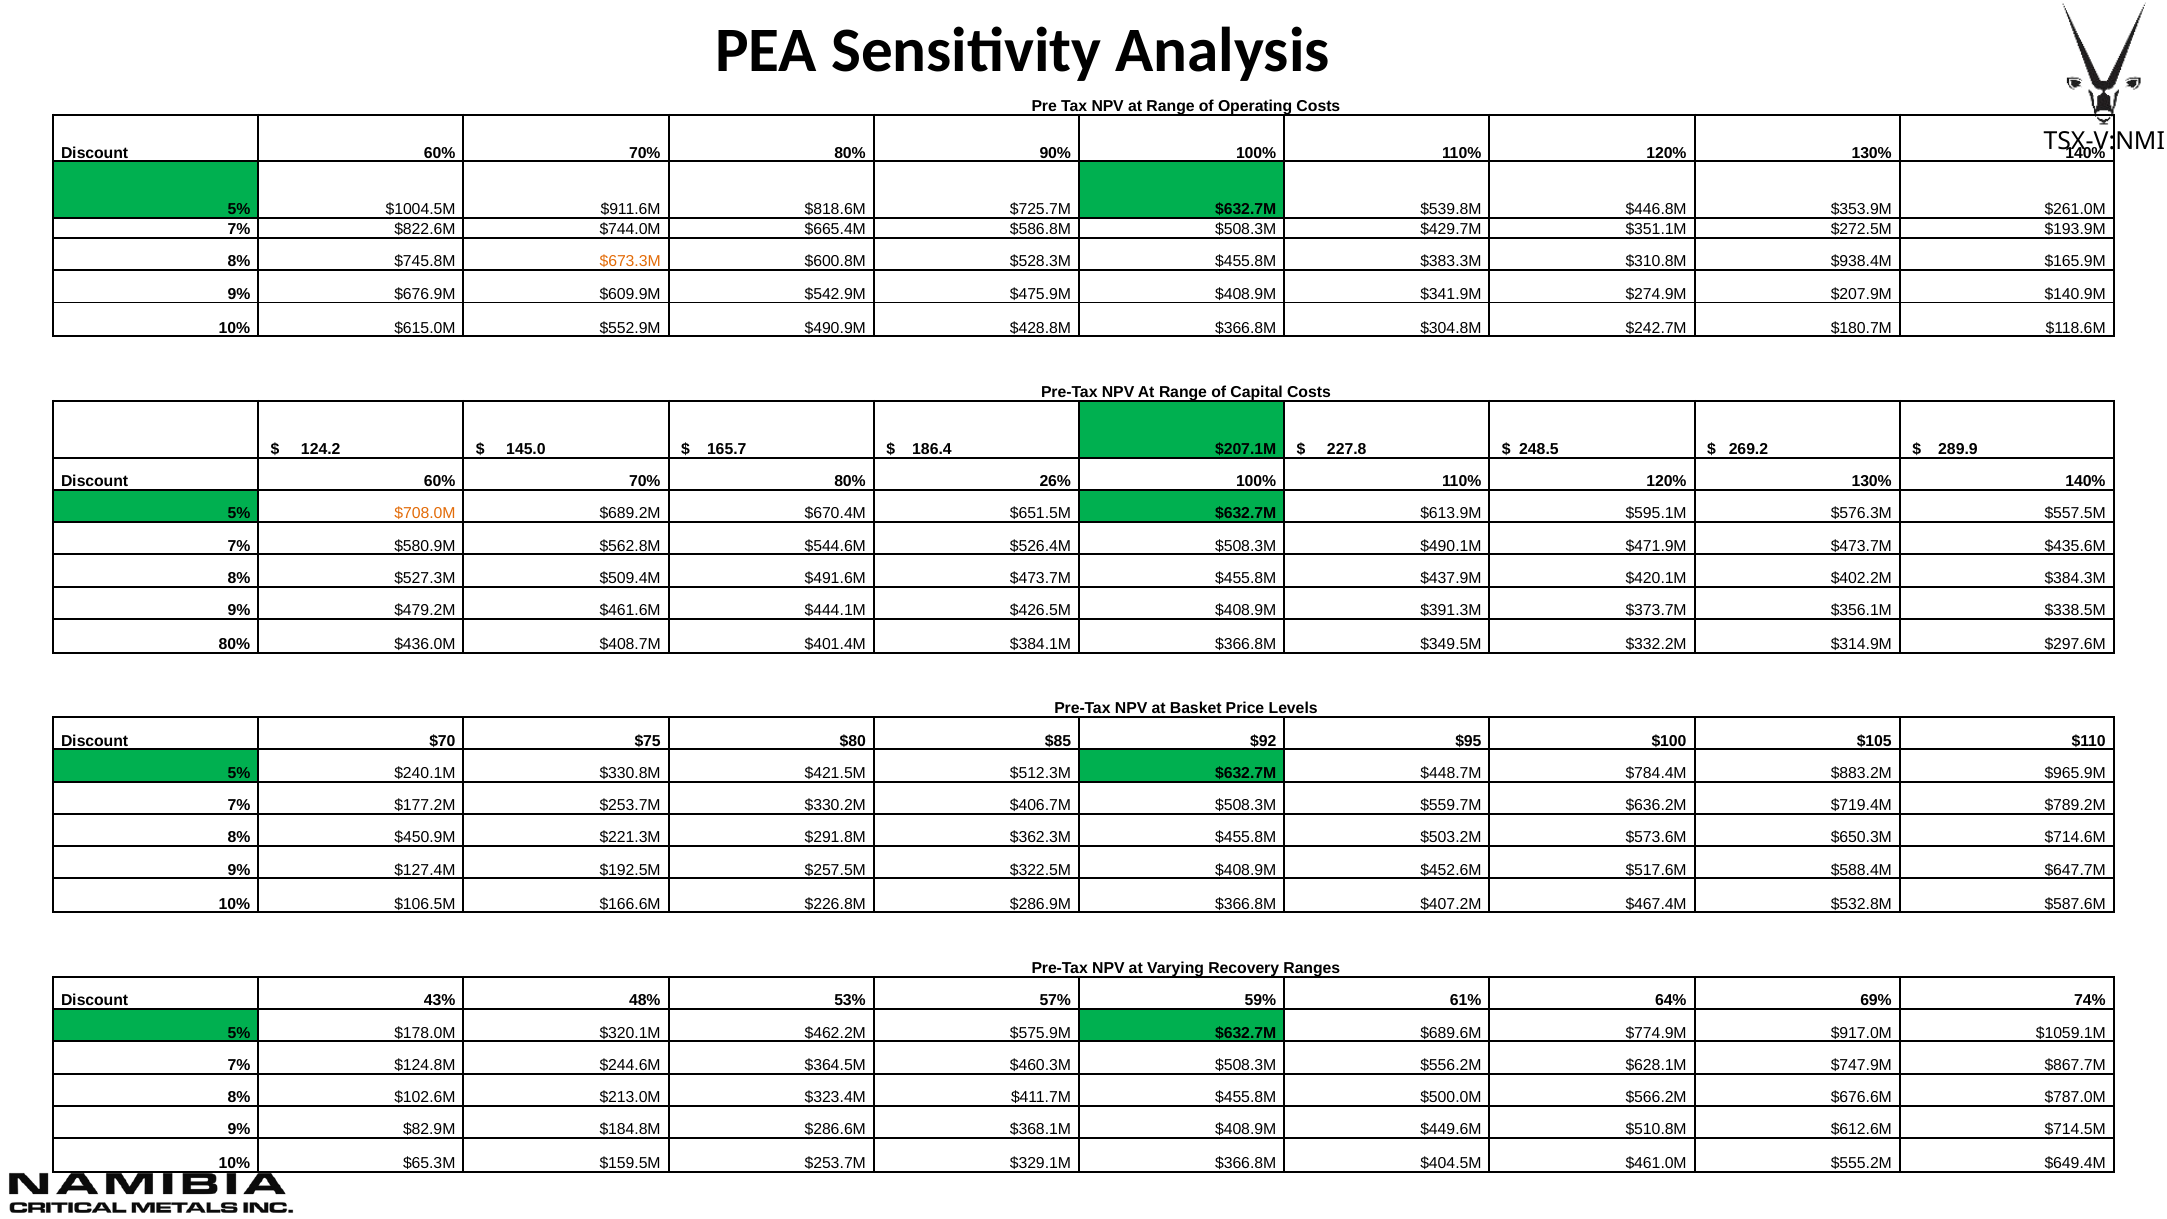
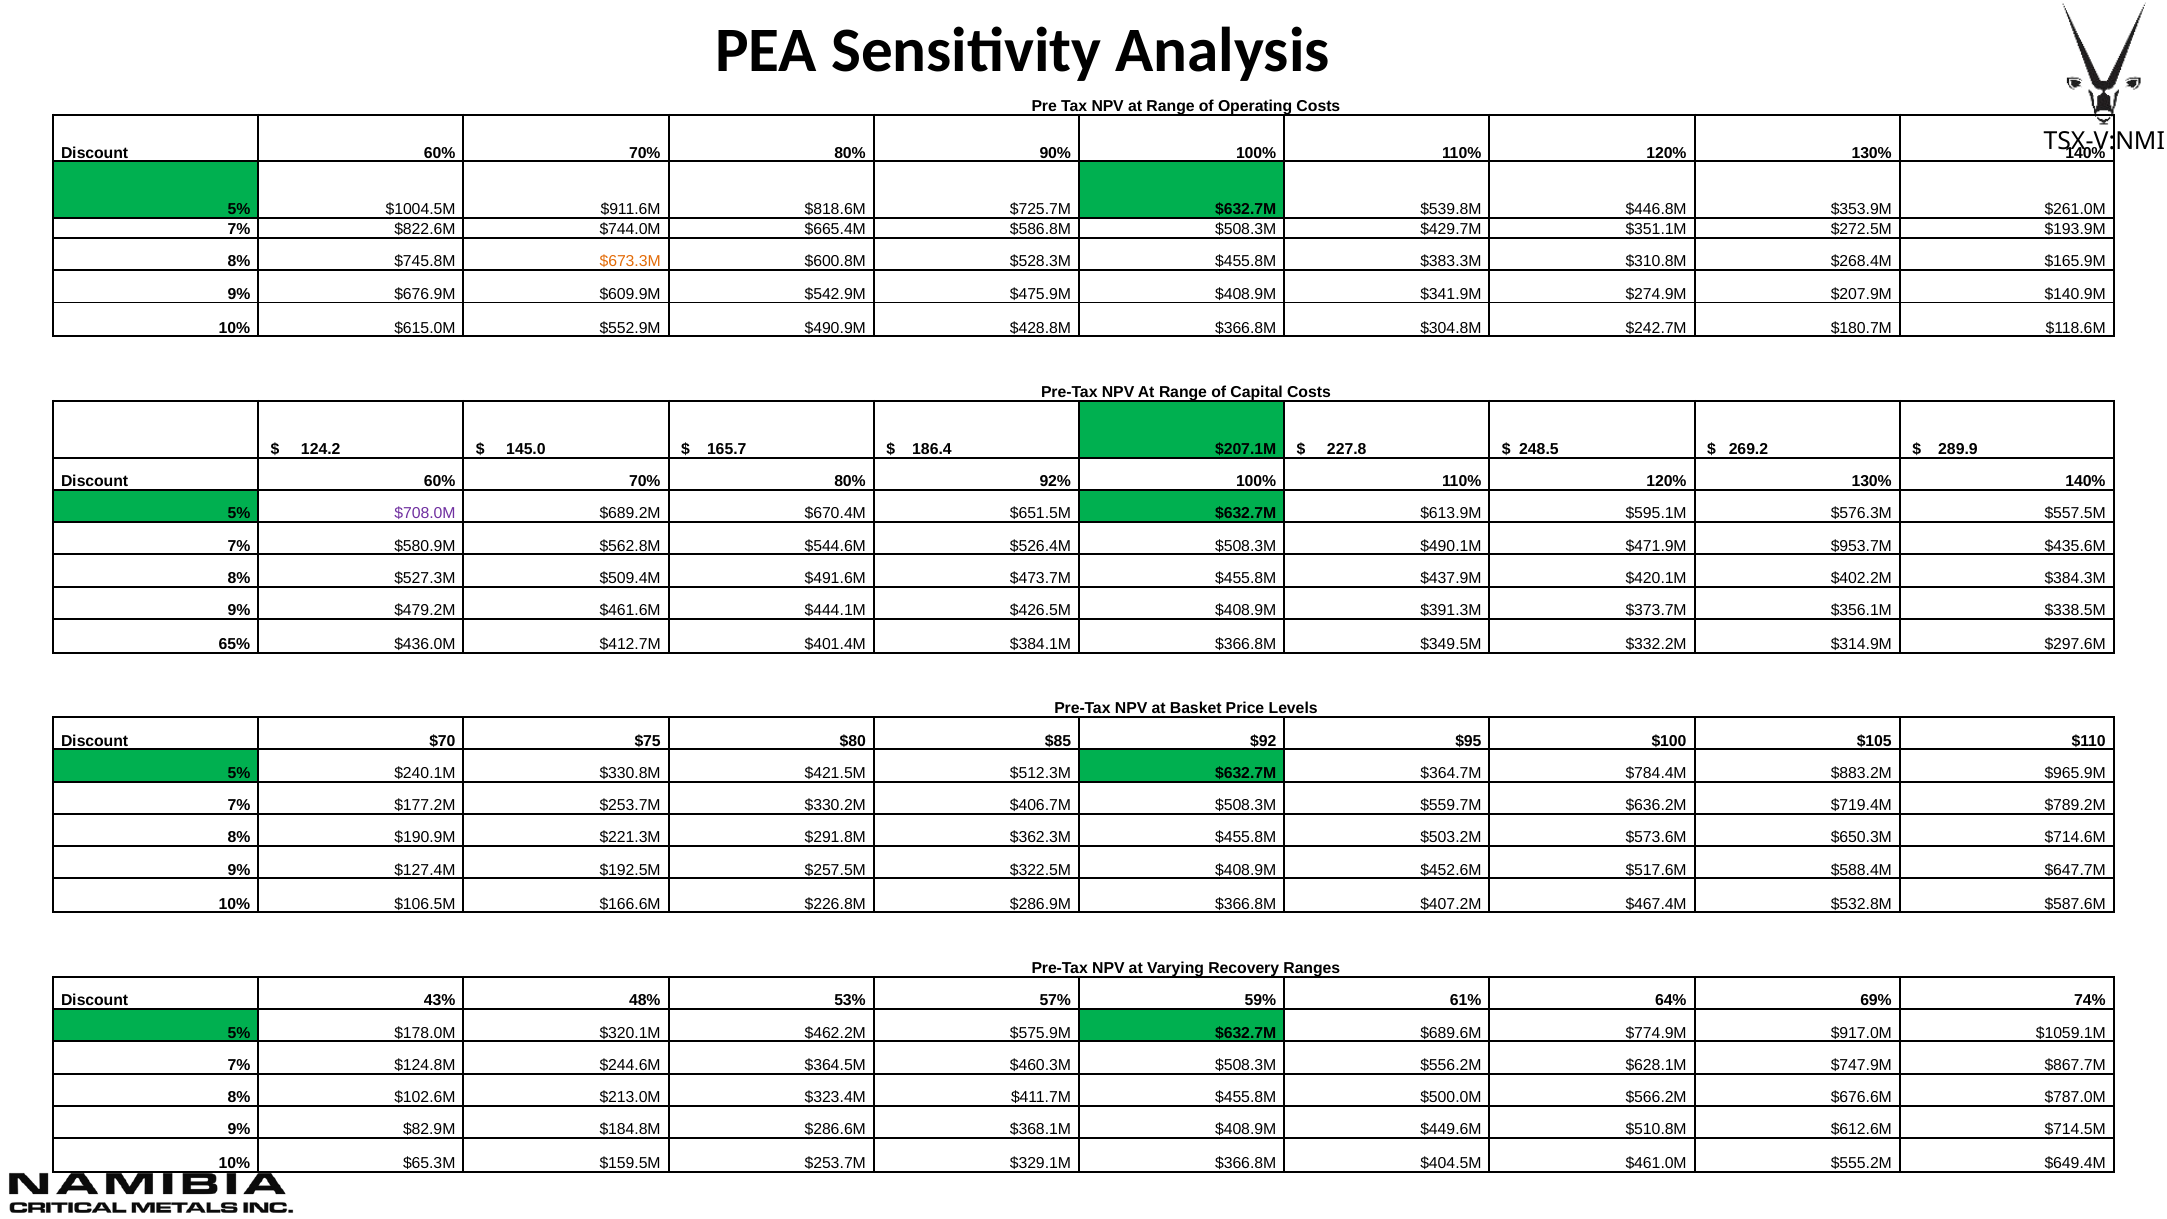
$938.4M: $938.4M -> $268.4M
26%: 26% -> 92%
$708.0M colour: orange -> purple
$471.9M $473.7M: $473.7M -> $953.7M
80% at (234, 644): 80% -> 65%
$408.7M: $408.7M -> $412.7M
$448.7M: $448.7M -> $364.7M
$450.9M: $450.9M -> $190.9M
